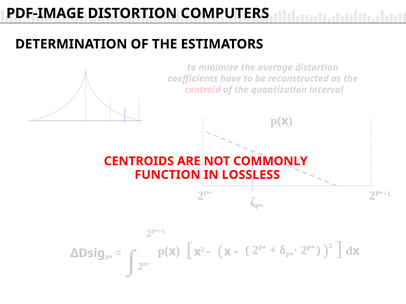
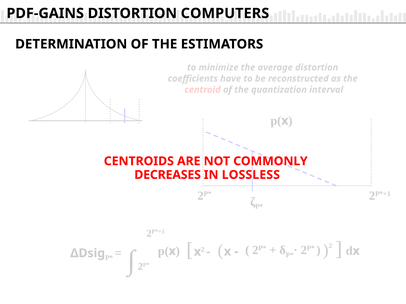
PDF-IMAGE: PDF-IMAGE -> PDF-GAINS
FUNCTION: FUNCTION -> DECREASES
